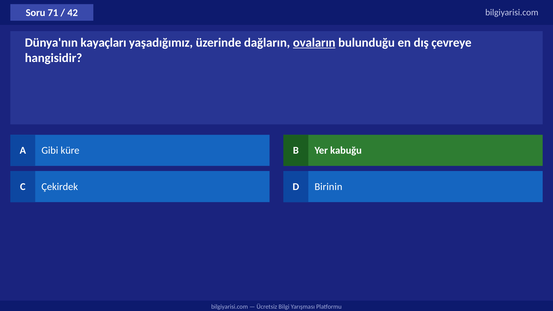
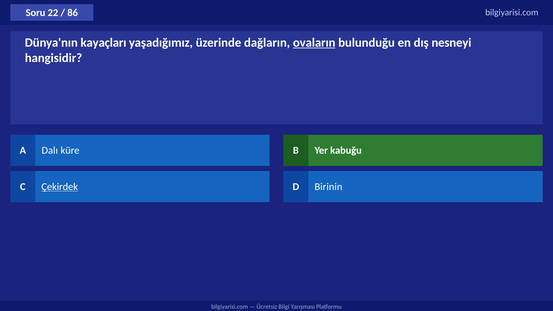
71: 71 -> 22
42: 42 -> 86
çevreye: çevreye -> nesneyi
Gibi: Gibi -> Dalı
Çekirdek underline: none -> present
